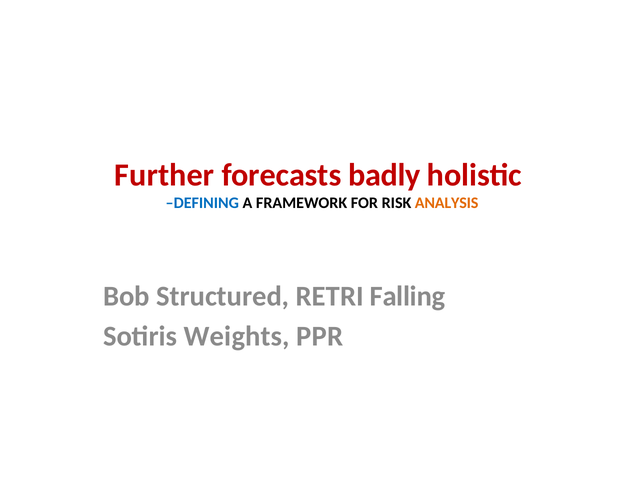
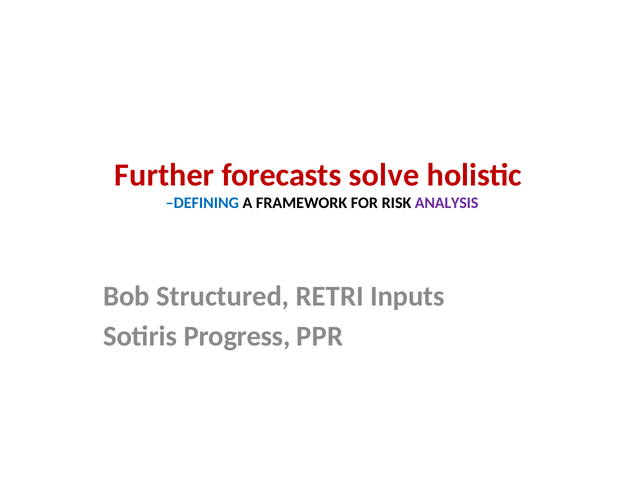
badly: badly -> solve
ANALYSIS colour: orange -> purple
Falling: Falling -> Inputs
Weights: Weights -> Progress
